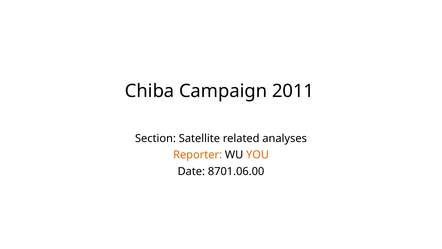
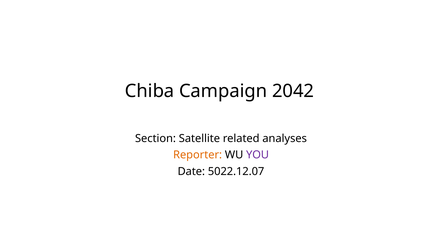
2011: 2011 -> 2042
YOU colour: orange -> purple
8701.06.00: 8701.06.00 -> 5022.12.07
